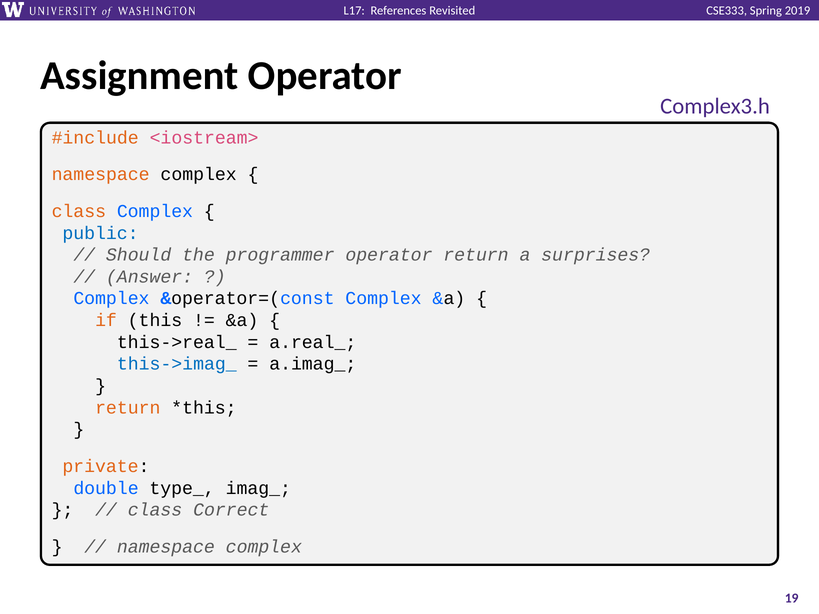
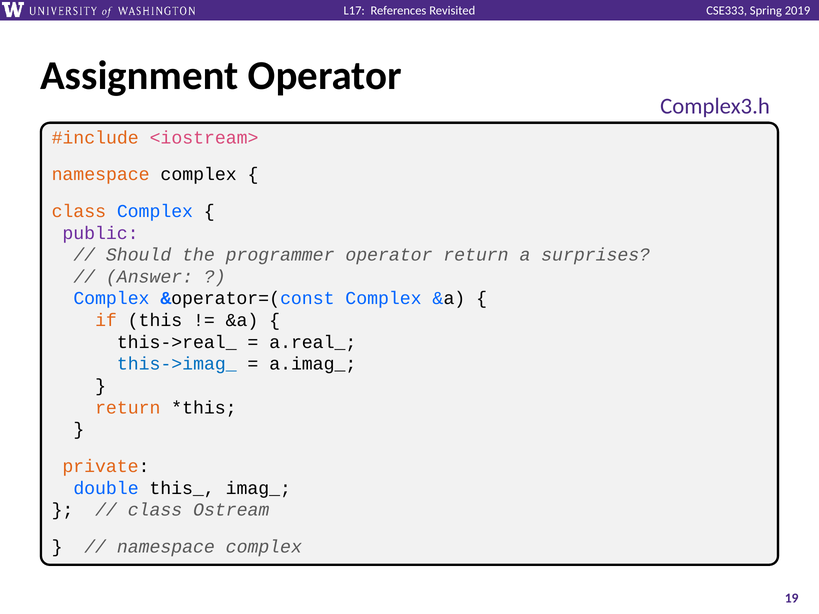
public colour: blue -> purple
type_: type_ -> this_
Correct: Correct -> Ostream
